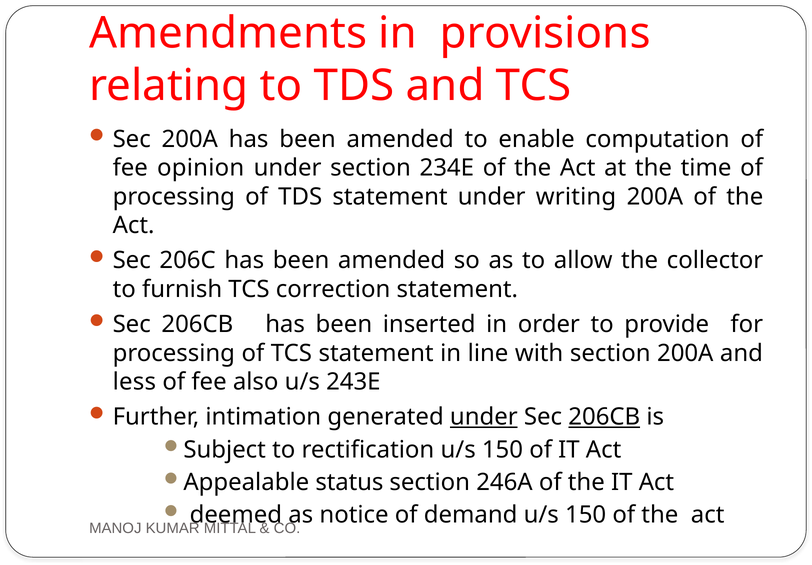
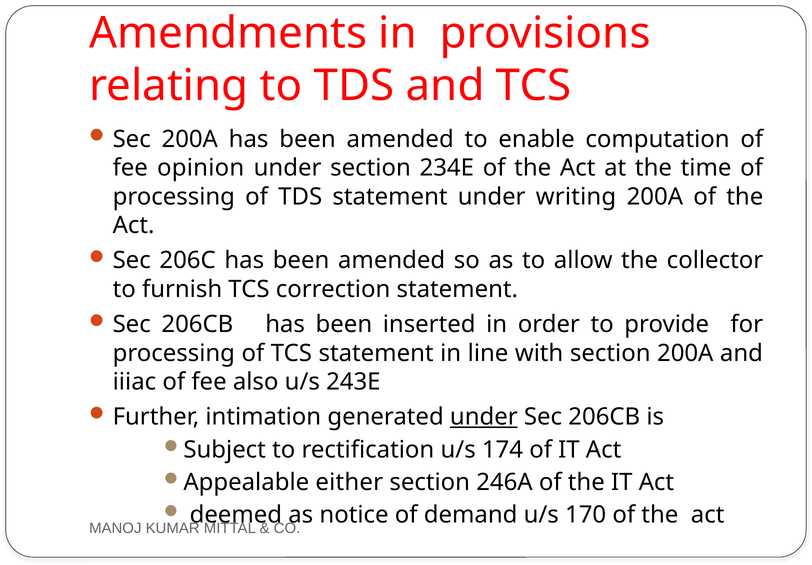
less: less -> iiiac
206CB at (604, 417) underline: present -> none
rectification u/s 150: 150 -> 174
status: status -> either
demand u/s 150: 150 -> 170
